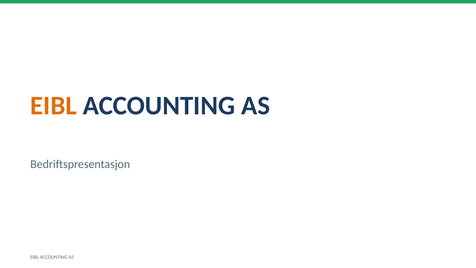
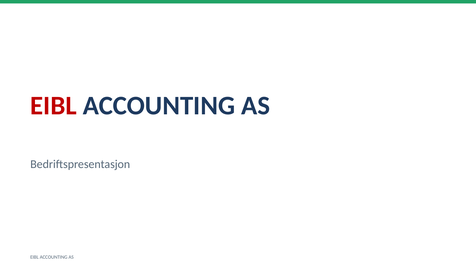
EIBL at (54, 106) colour: orange -> red
